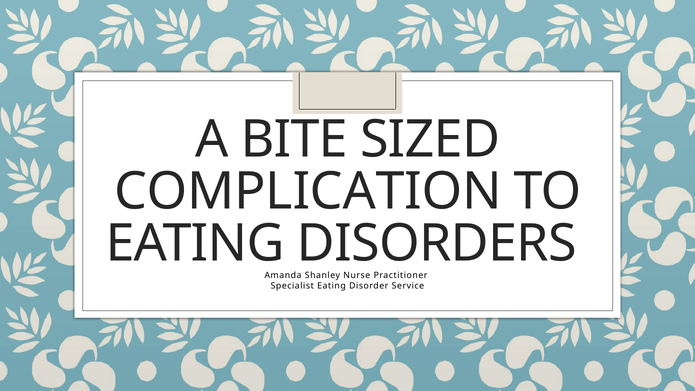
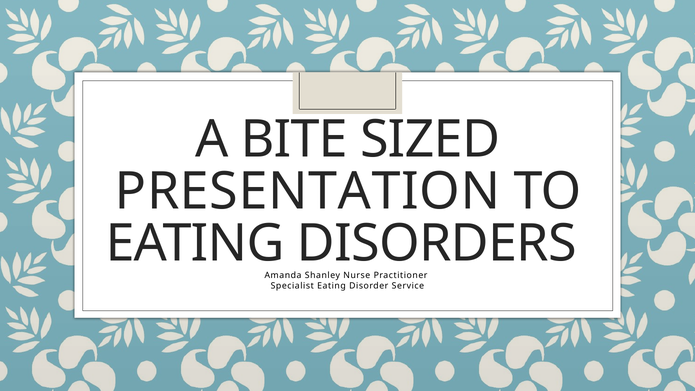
COMPLICATION: COMPLICATION -> PRESENTATION
